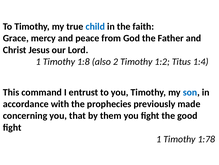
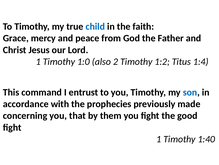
1:8: 1:8 -> 1:0
1:78: 1:78 -> 1:40
